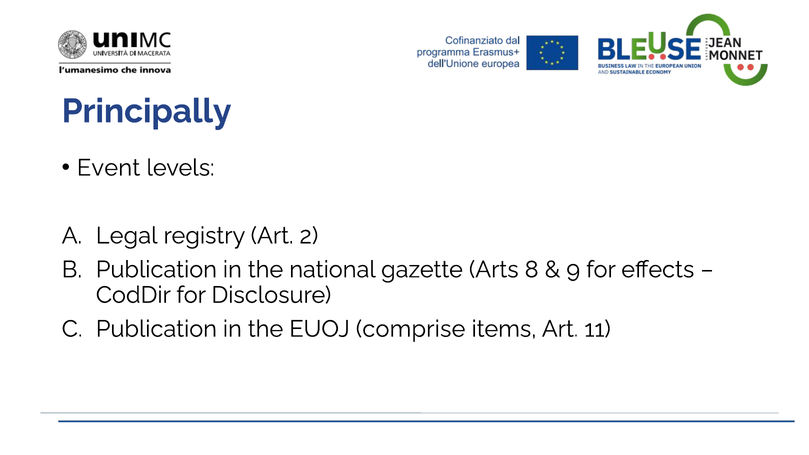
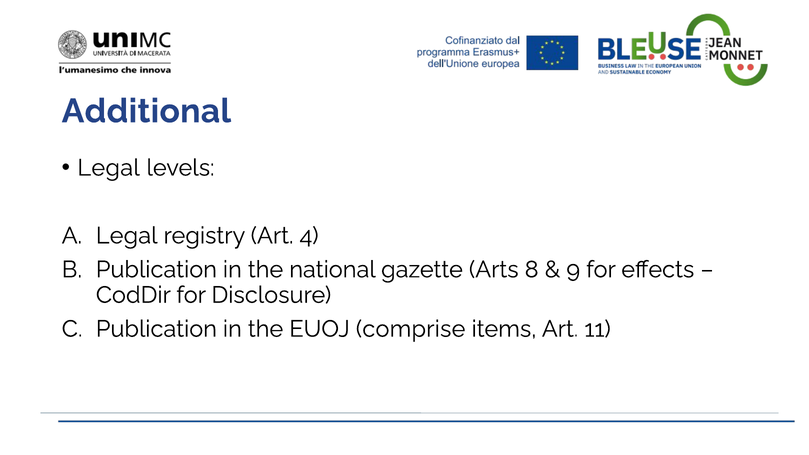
Principally: Principally -> Additional
Event at (109, 168): Event -> Legal
2: 2 -> 4
